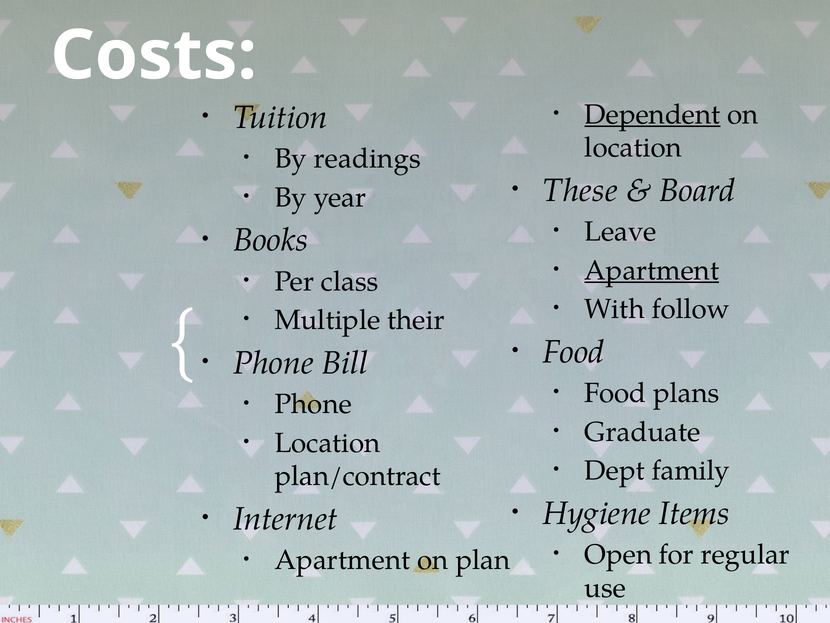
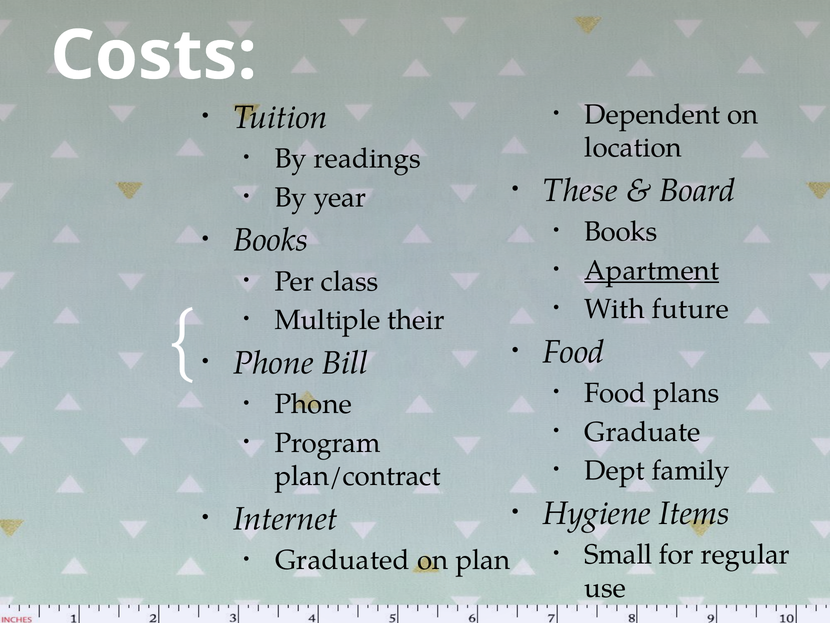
Dependent underline: present -> none
Leave at (621, 231): Leave -> Books
follow: follow -> future
Location at (327, 443): Location -> Program
Open: Open -> Small
Apartment at (342, 560): Apartment -> Graduated
